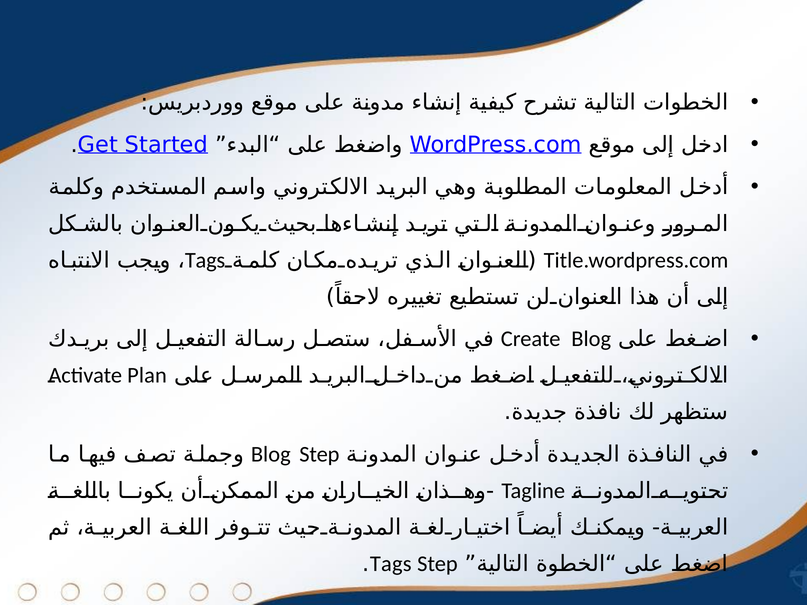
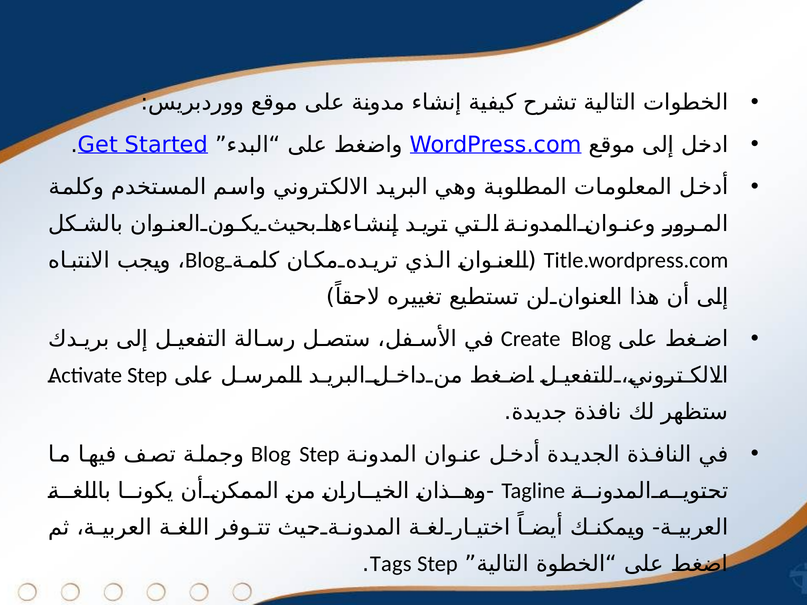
Tags at (205, 260): Tags -> Blog
Plan at (147, 376): Plan -> Step
